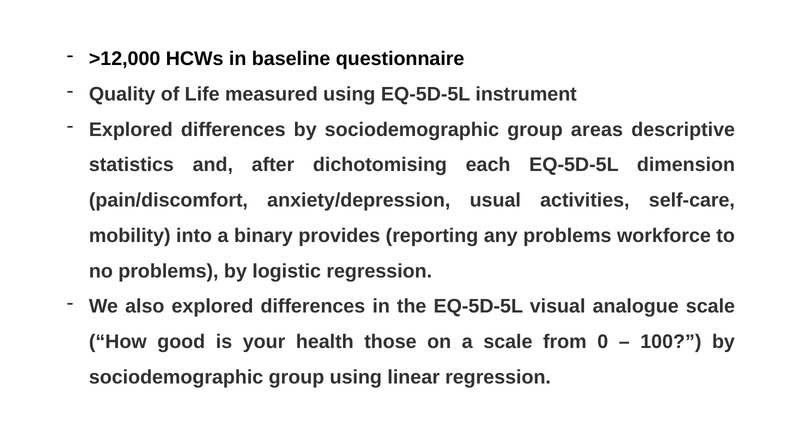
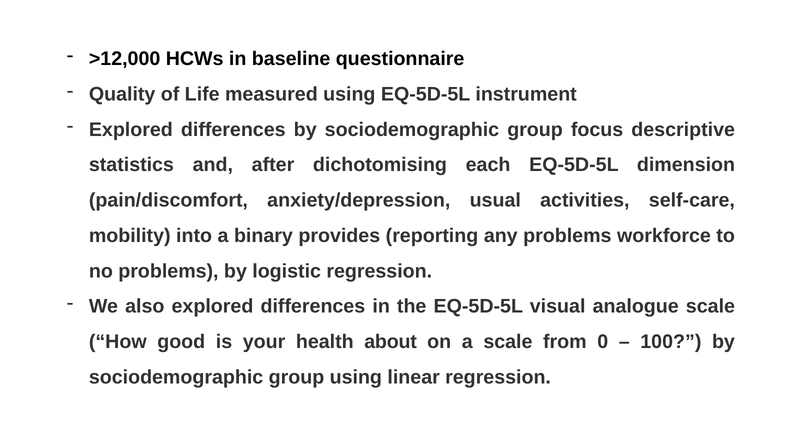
areas: areas -> focus
those: those -> about
